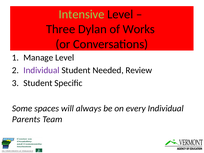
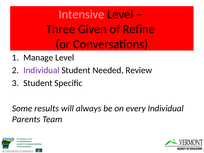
Intensive colour: light green -> pink
Dylan: Dylan -> Given
Works: Works -> Refine
spaces: spaces -> results
